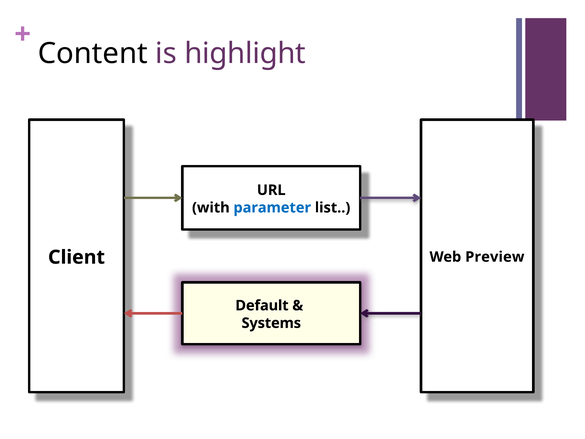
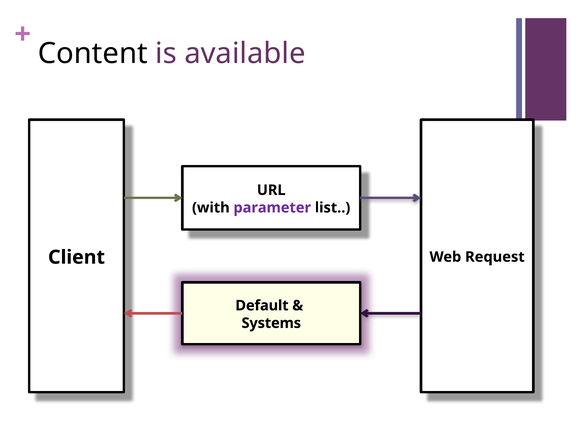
highlight: highlight -> available
parameter colour: blue -> purple
Preview: Preview -> Request
